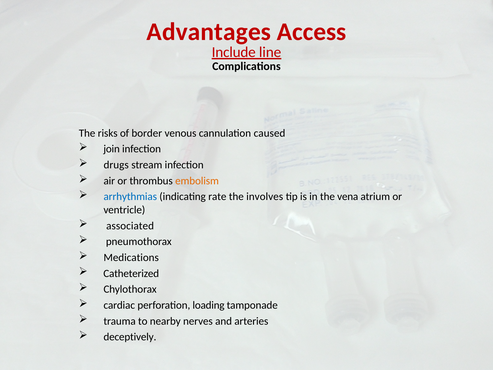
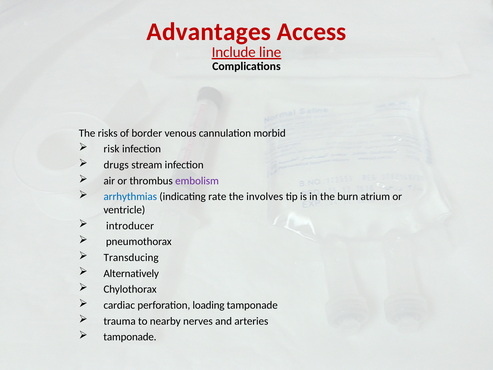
caused: caused -> morbid
join: join -> risk
embolism colour: orange -> purple
vena: vena -> burn
associated: associated -> introducer
Medications: Medications -> Transducing
Catheterized: Catheterized -> Alternatively
deceptively at (130, 337): deceptively -> tamponade
